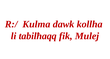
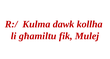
tabilħaqq: tabilħaqq -> għamiltu
